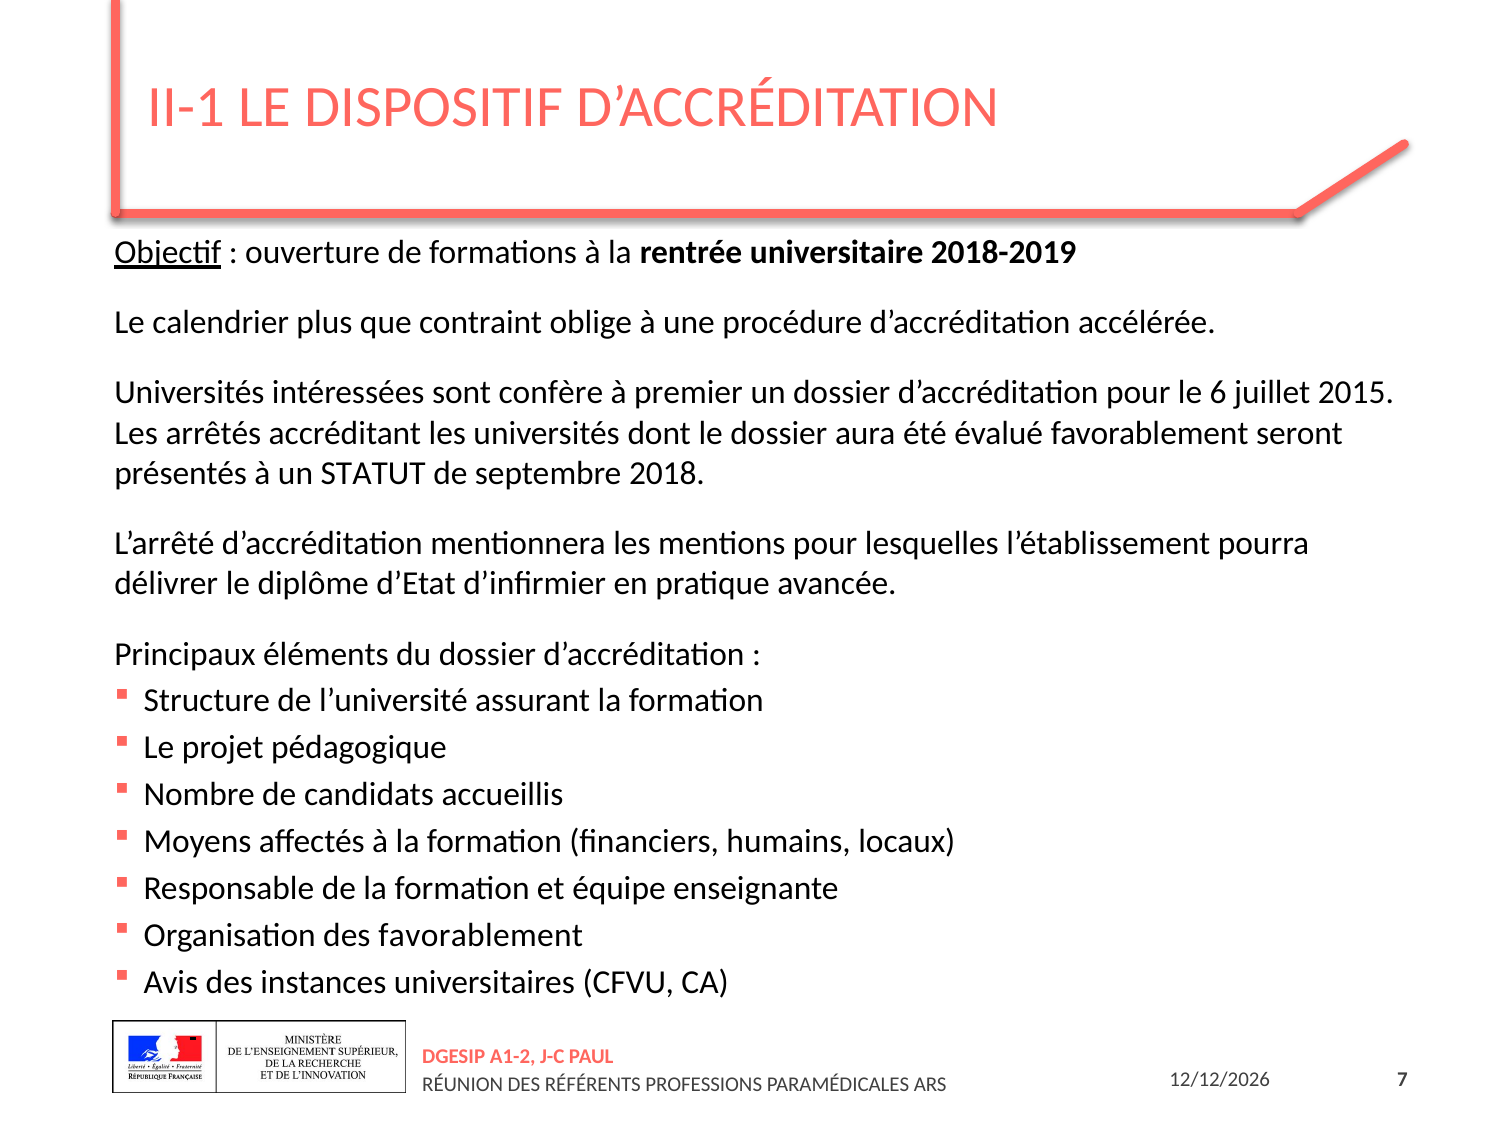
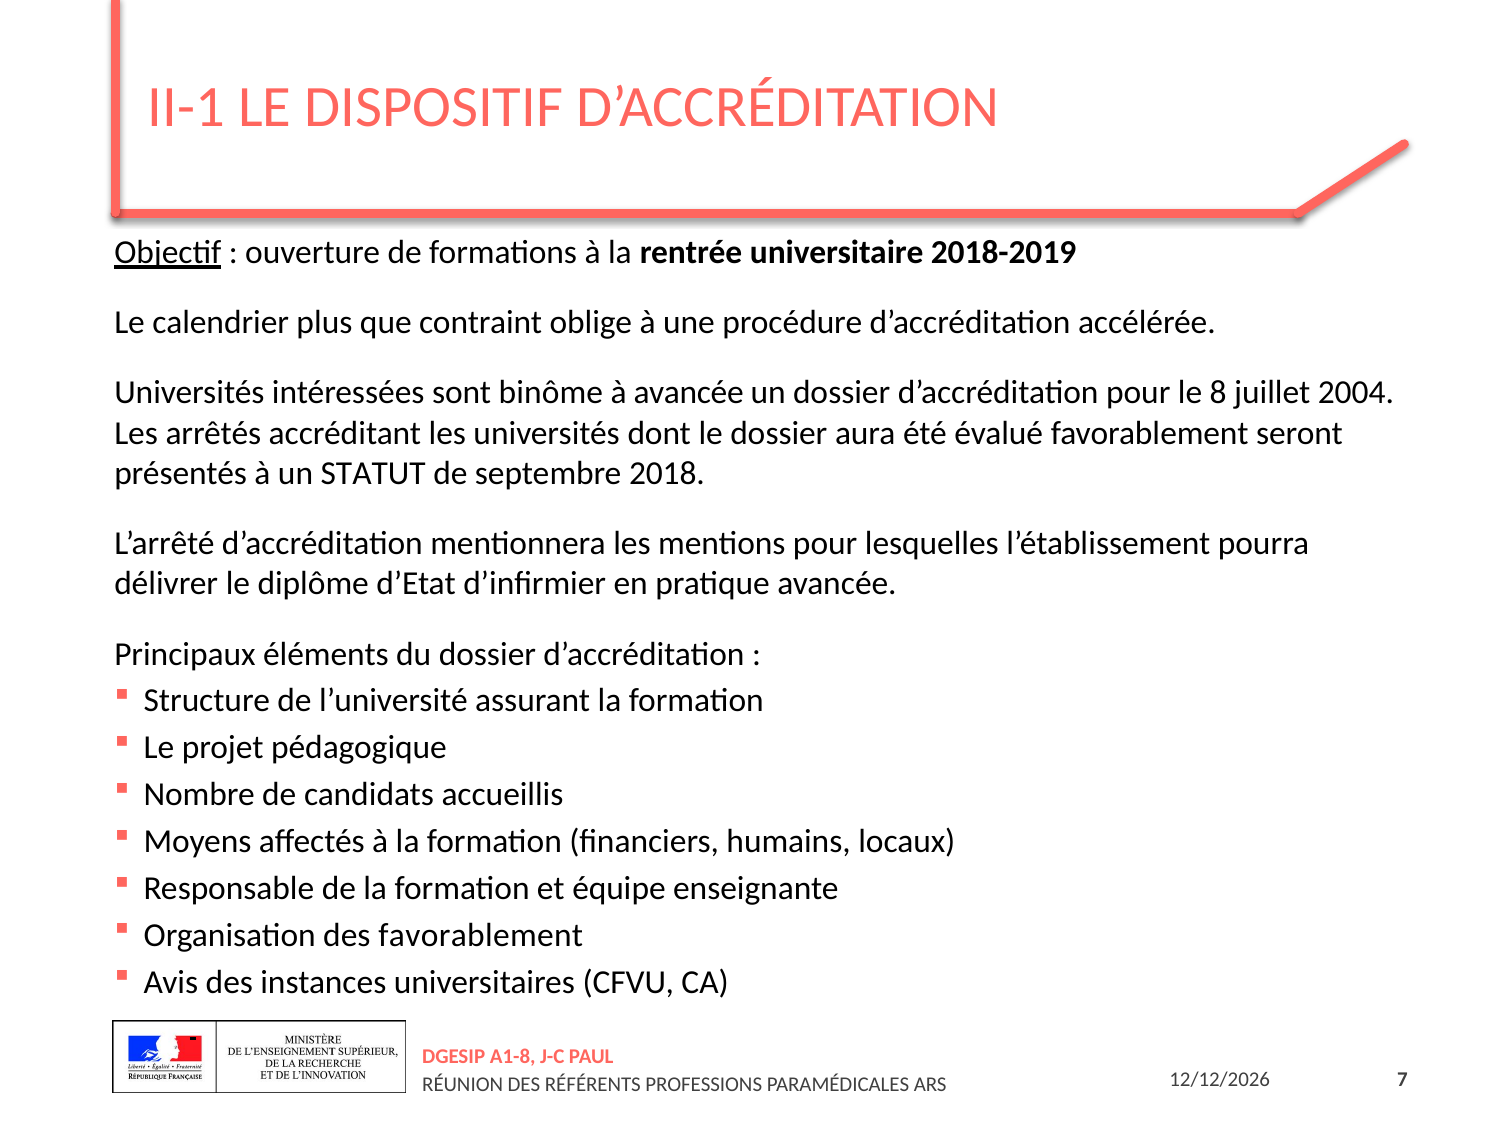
confère: confère -> binôme
à premier: premier -> avancée
6: 6 -> 8
2015: 2015 -> 2004
A1-2: A1-2 -> A1-8
